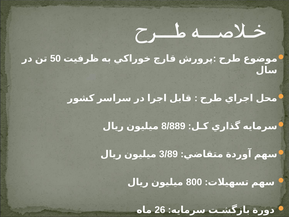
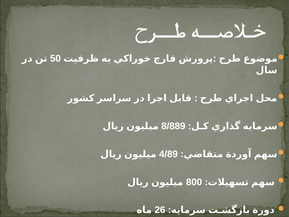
3/89: 3/89 -> 4/89
